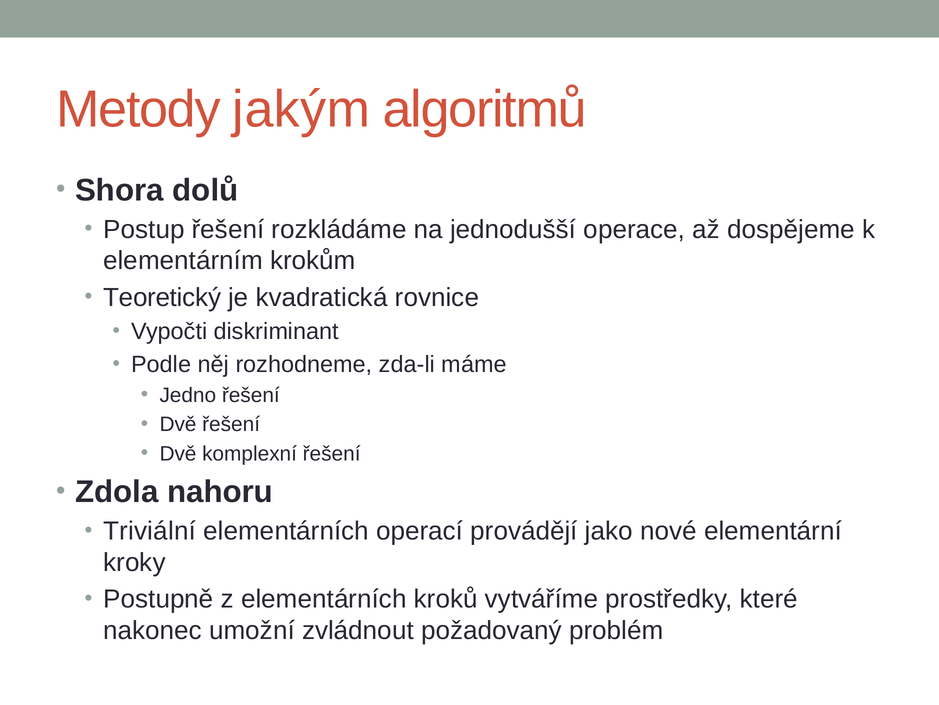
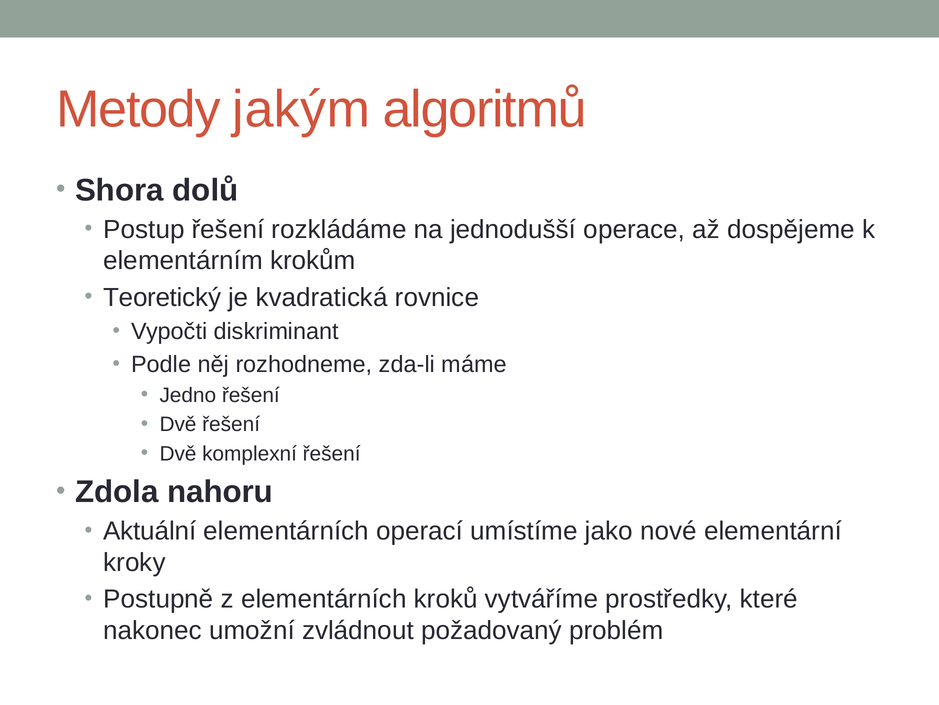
Triviální: Triviální -> Aktuální
provádějí: provádějí -> umístíme
